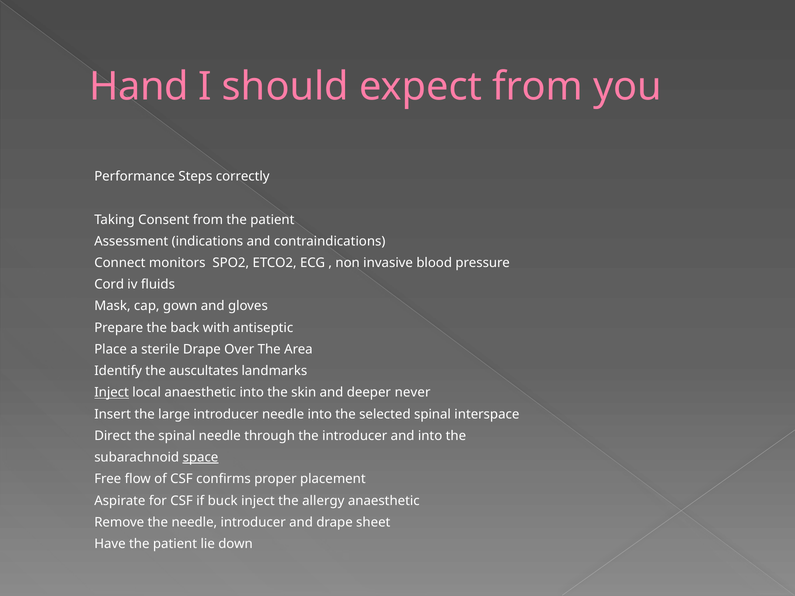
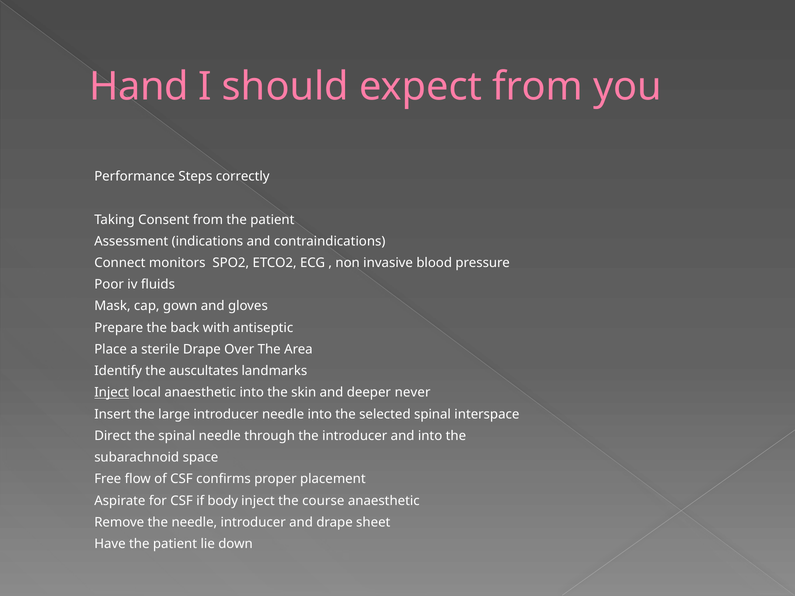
Cord: Cord -> Poor
space underline: present -> none
buck: buck -> body
allergy: allergy -> course
